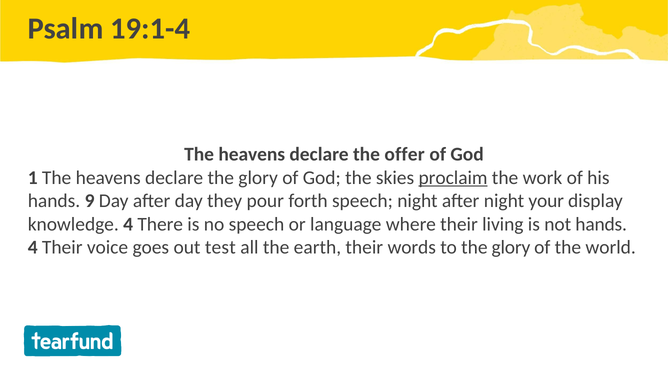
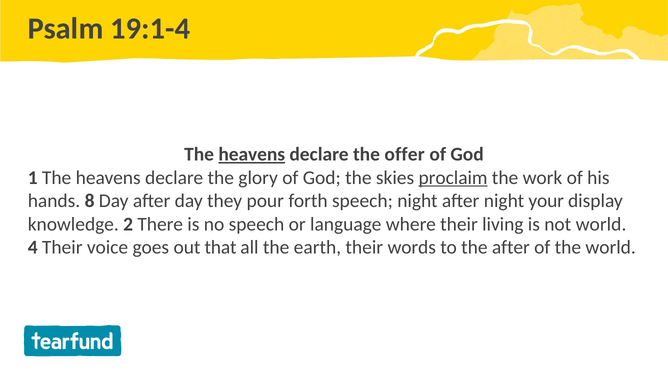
heavens at (252, 155) underline: none -> present
9: 9 -> 8
knowledge 4: 4 -> 2
not hands: hands -> world
test: test -> that
to the glory: glory -> after
